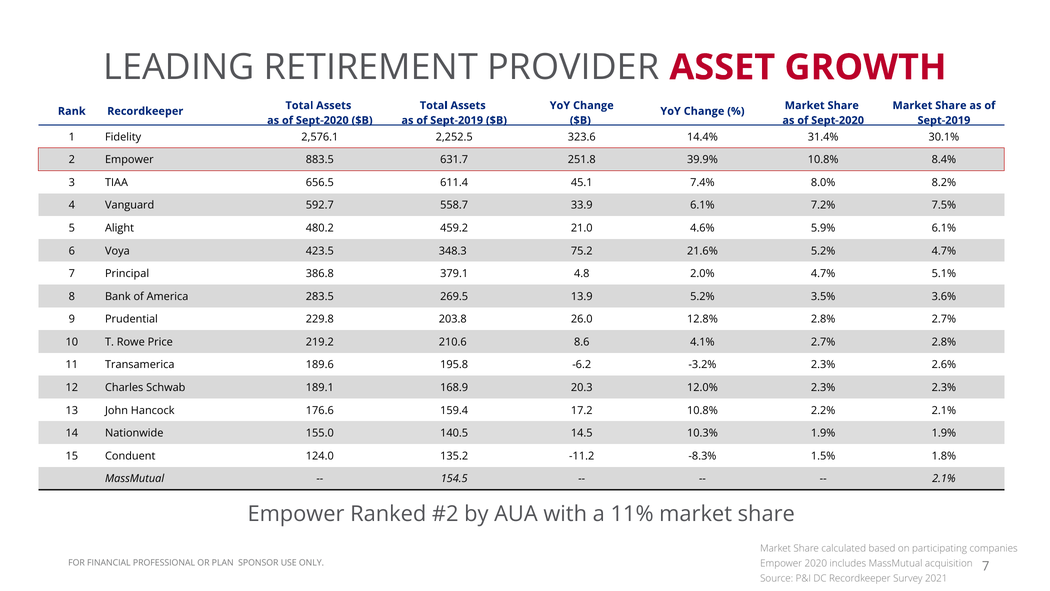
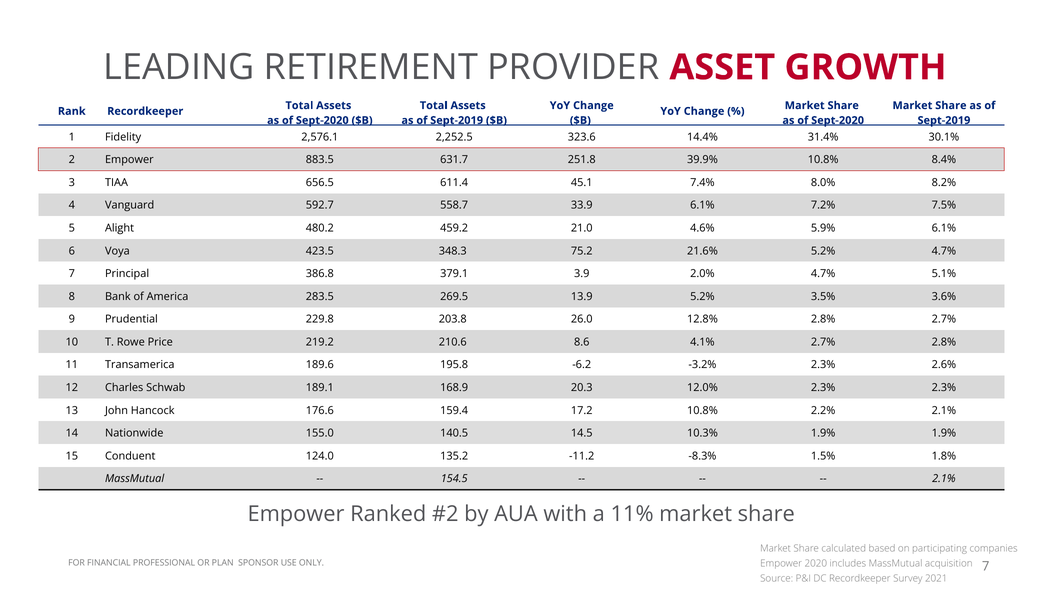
4.8: 4.8 -> 3.9
